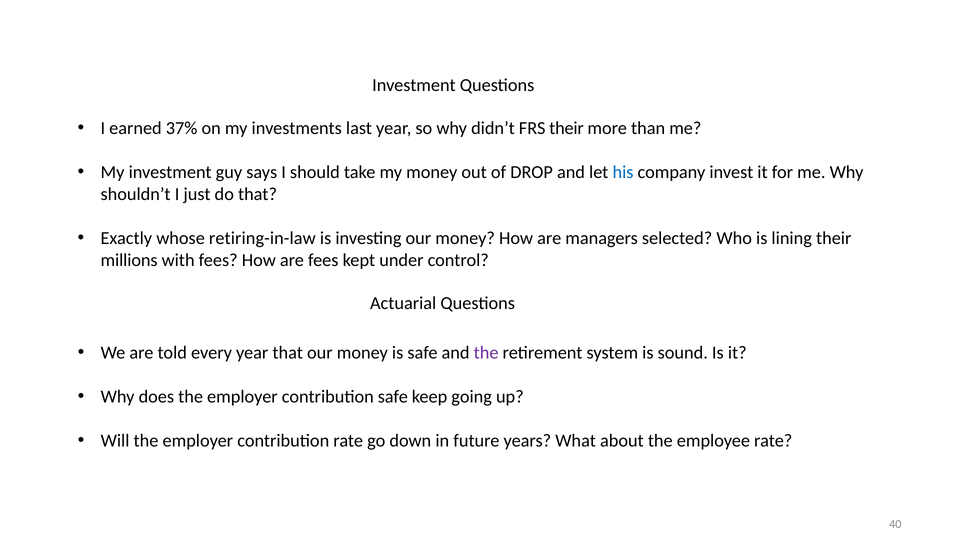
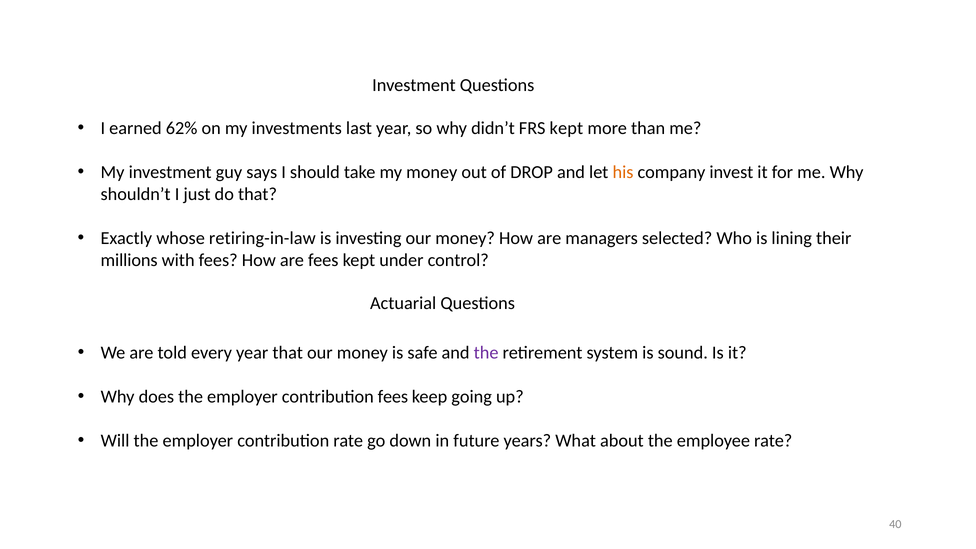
37%: 37% -> 62%
FRS their: their -> kept
his colour: blue -> orange
contribution safe: safe -> fees
